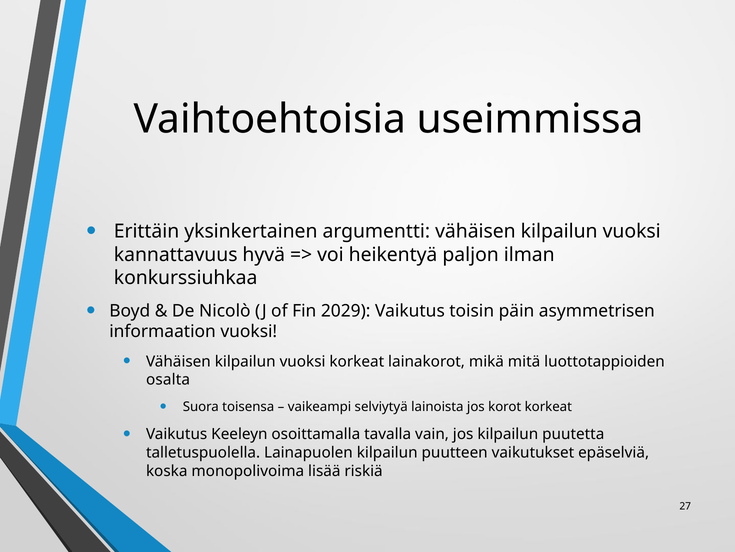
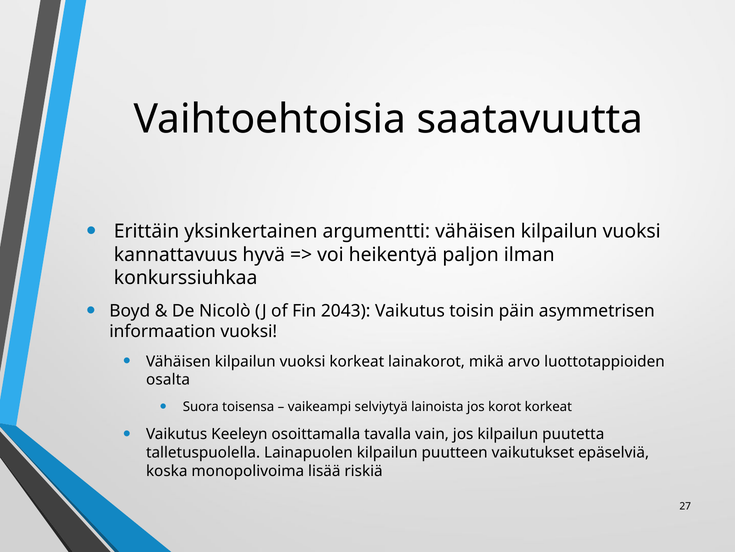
useimmissa: useimmissa -> saatavuutta
2029: 2029 -> 2043
mitä: mitä -> arvo
